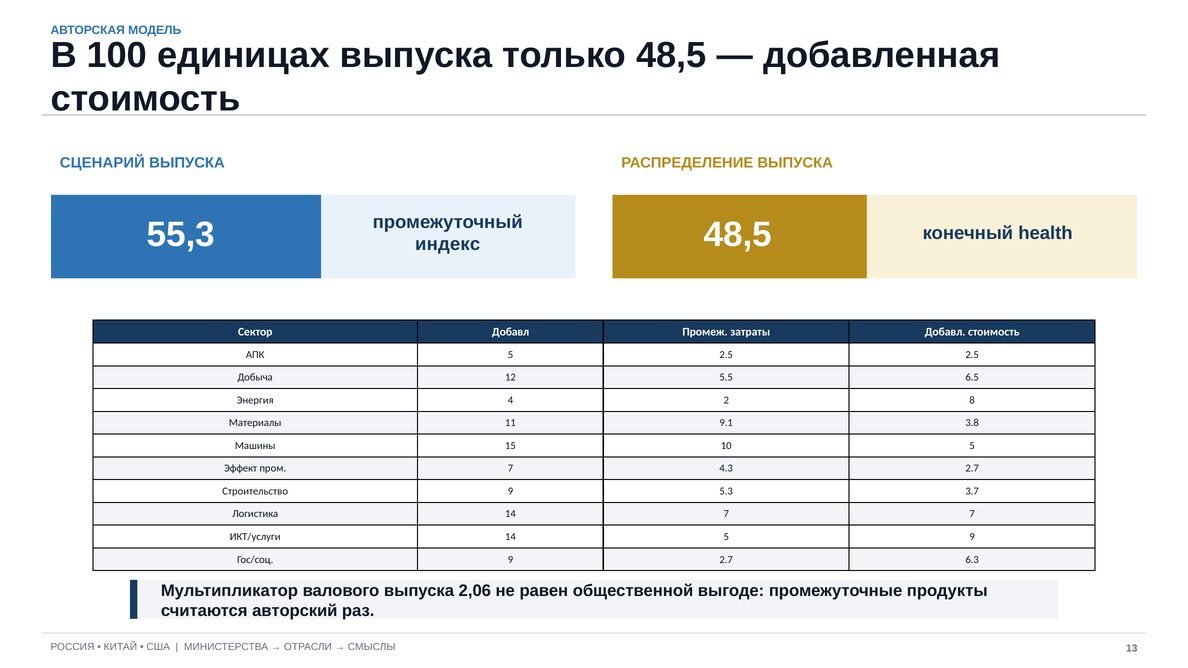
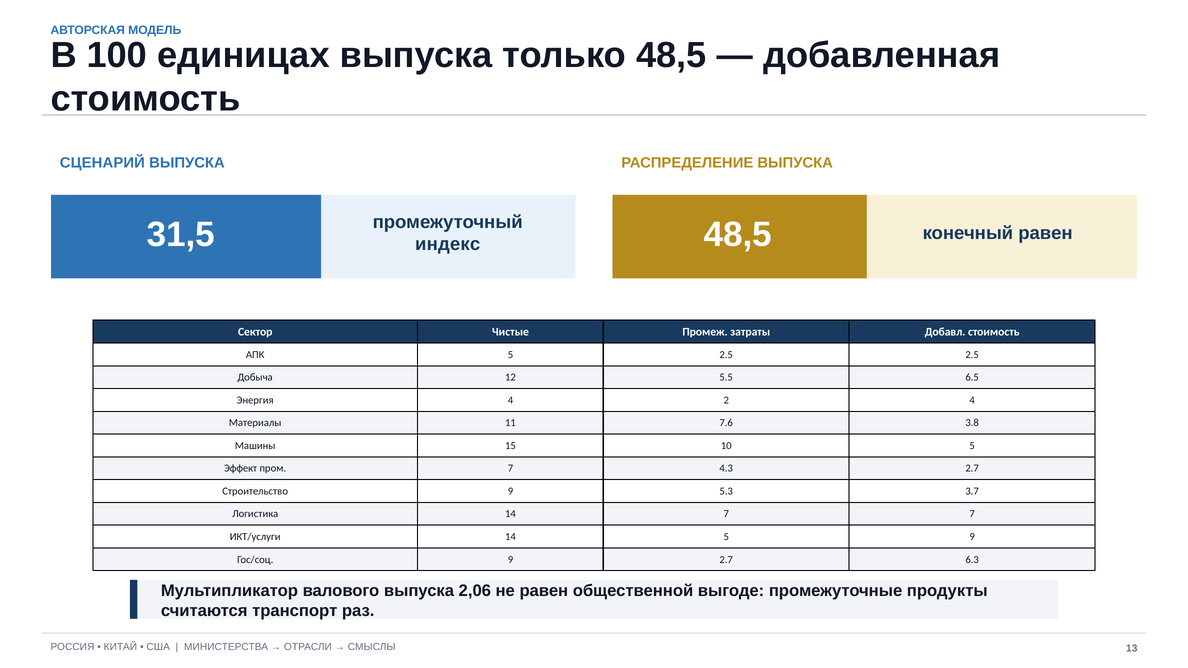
55,3: 55,3 -> 31,5
конечный health: health -> равен
Сектор Добавл: Добавл -> Чистые
2 8: 8 -> 4
9.1: 9.1 -> 7.6
авторский: авторский -> транспорт
